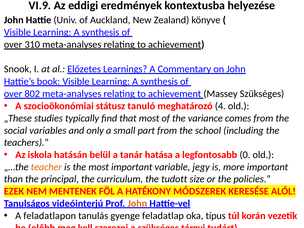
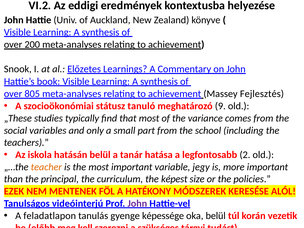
VI.9: VI.9 -> VI.2
310: 310 -> 200
802: 802 -> 805
Massey Szükséges: Szükséges -> Fejlesztés
4: 4 -> 9
0: 0 -> 2
tudott: tudott -> képest
John at (137, 203) colour: orange -> purple
feladatlap: feladatlap -> képessége
oka típus: típus -> belül
